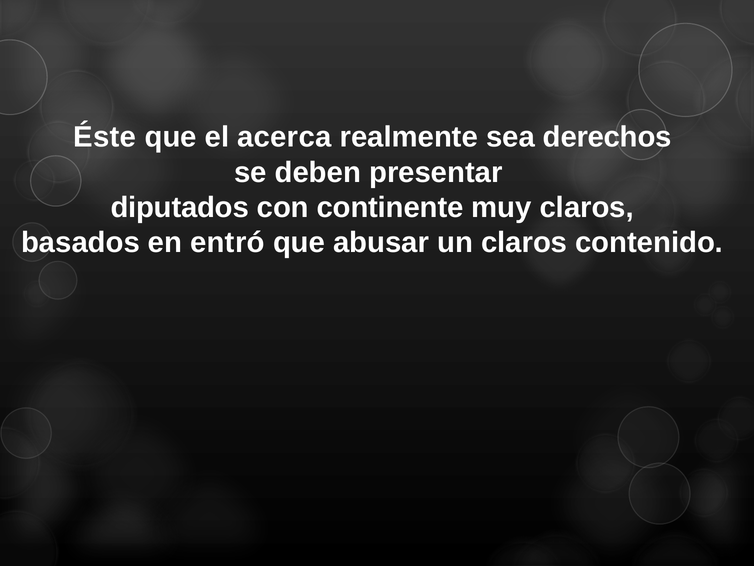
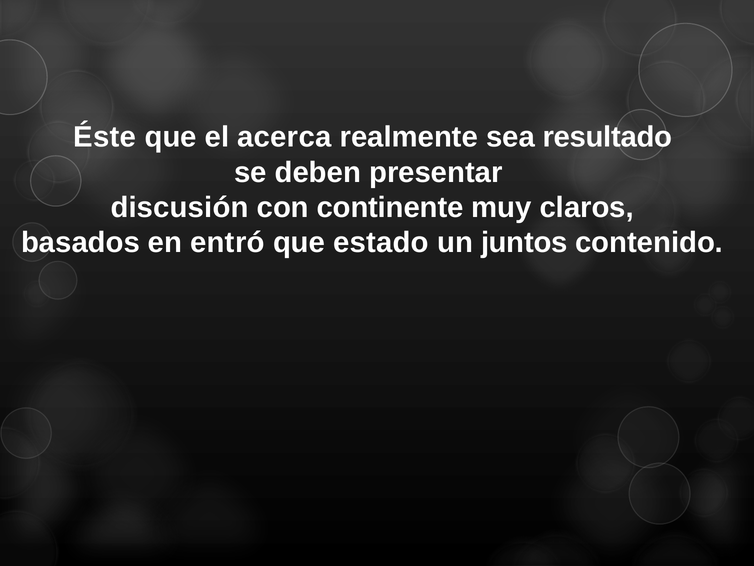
derechos: derechos -> resultado
diputados: diputados -> discusión
abusar: abusar -> estado
un claros: claros -> juntos
